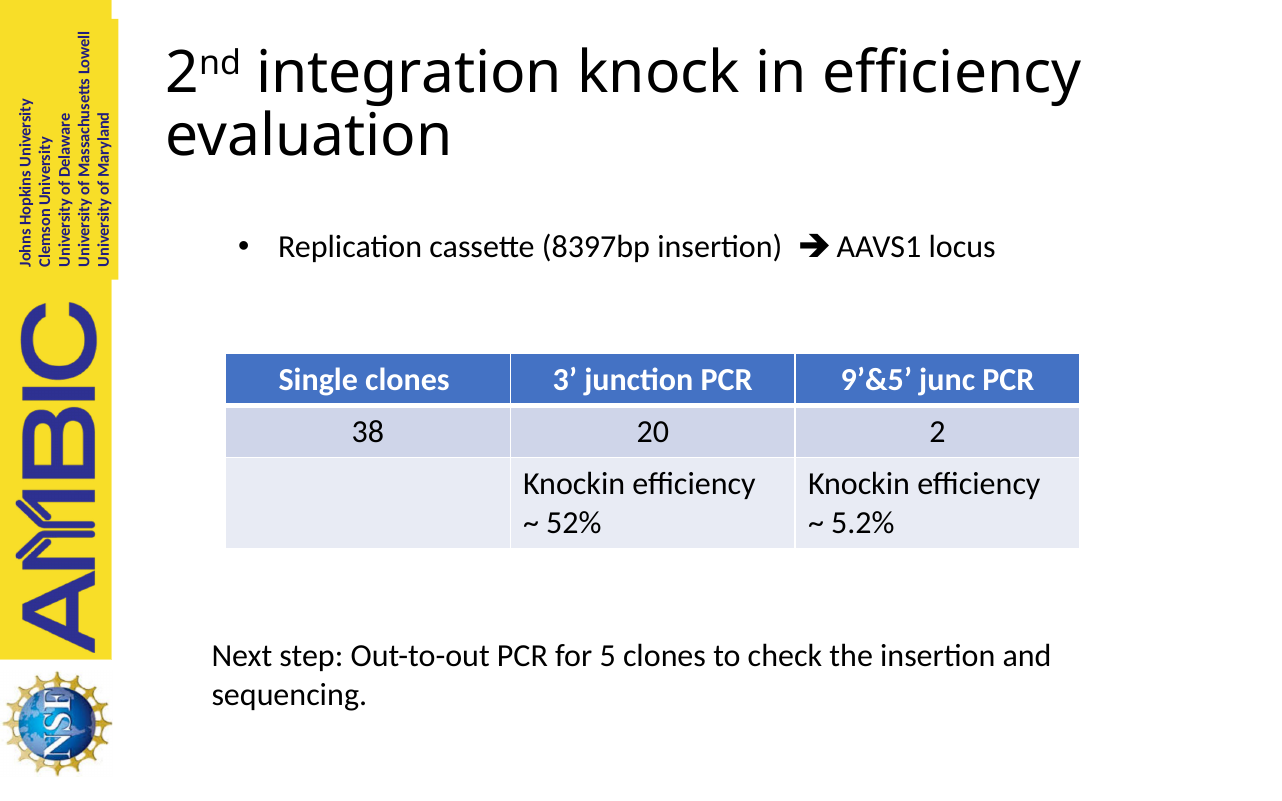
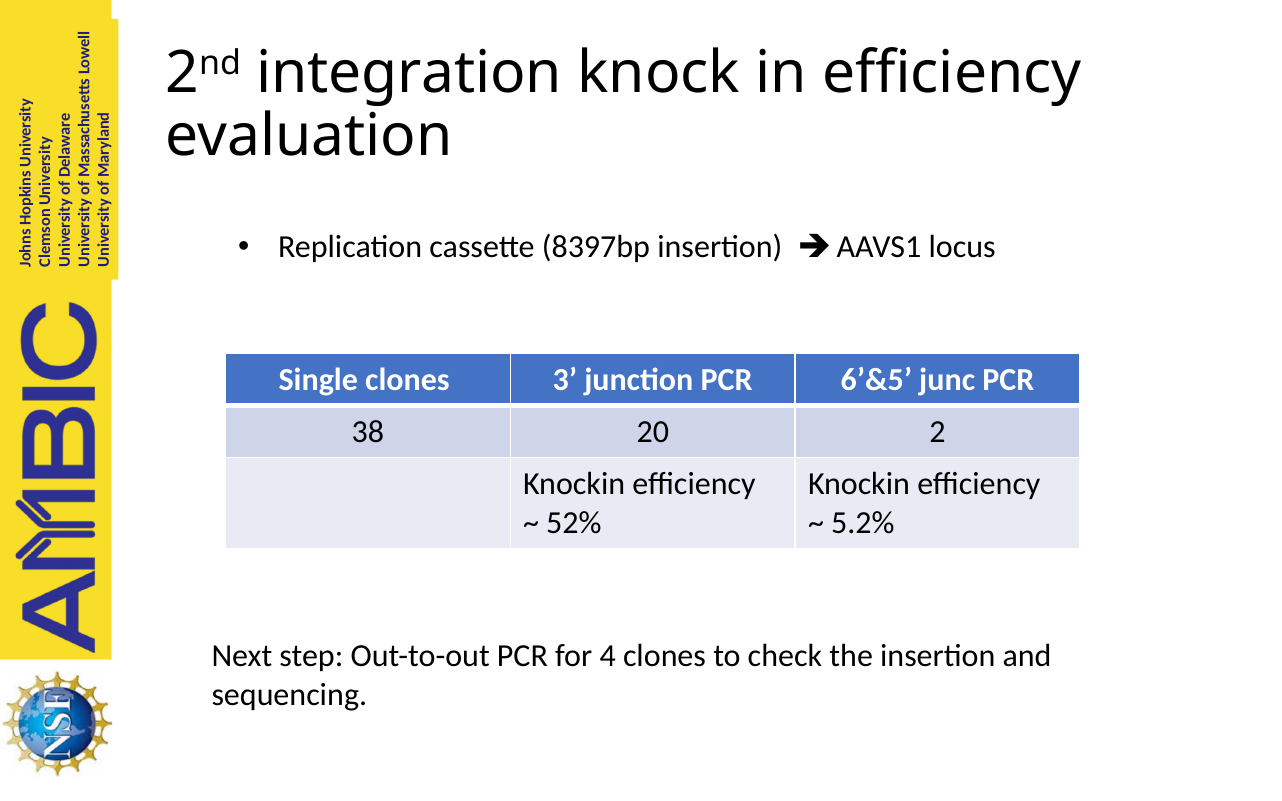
9’&5: 9’&5 -> 6’&5
5: 5 -> 4
